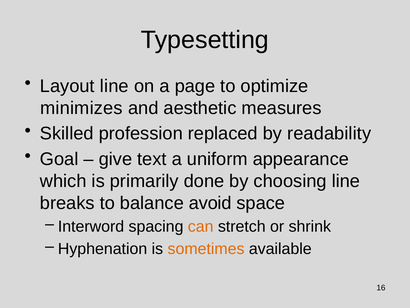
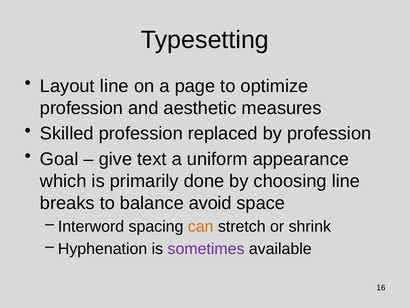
minimizes at (81, 108): minimizes -> profession
by readability: readability -> profession
sometimes colour: orange -> purple
